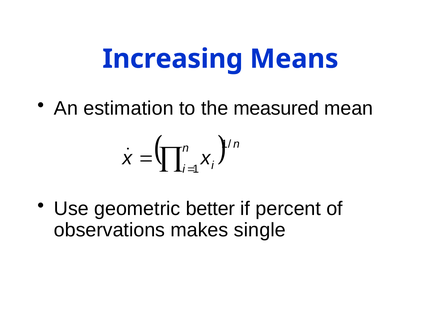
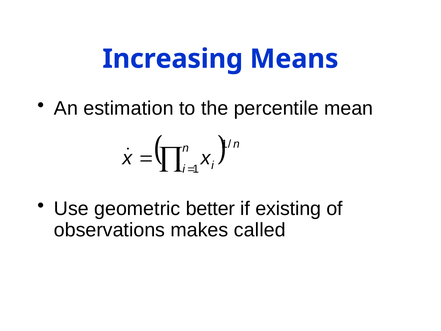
measured: measured -> percentile
percent: percent -> existing
single: single -> called
